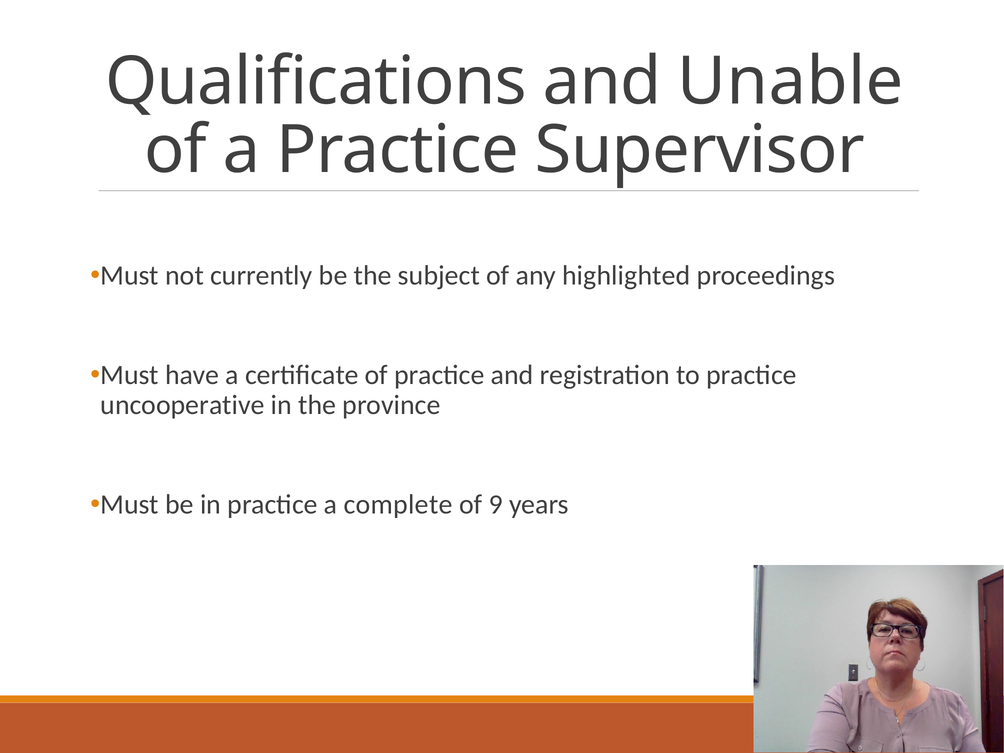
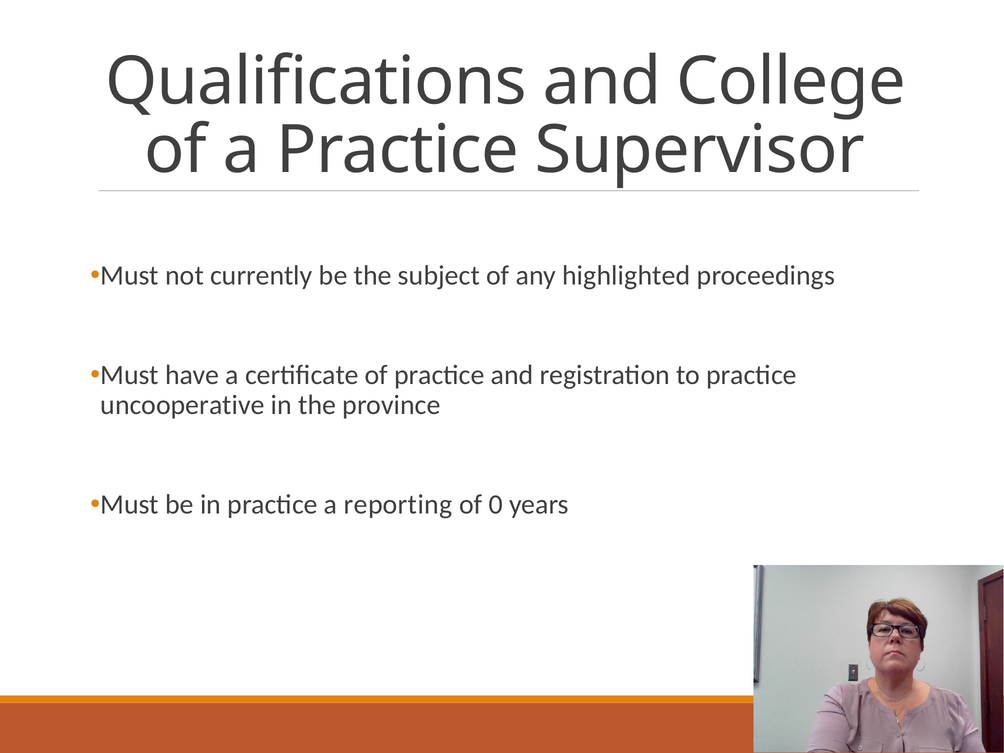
Unable: Unable -> College
complete: complete -> reporting
9: 9 -> 0
